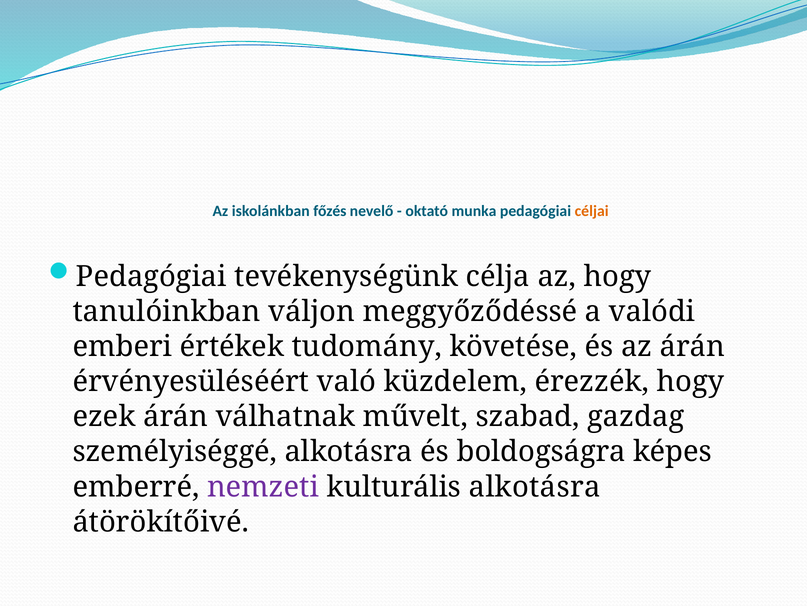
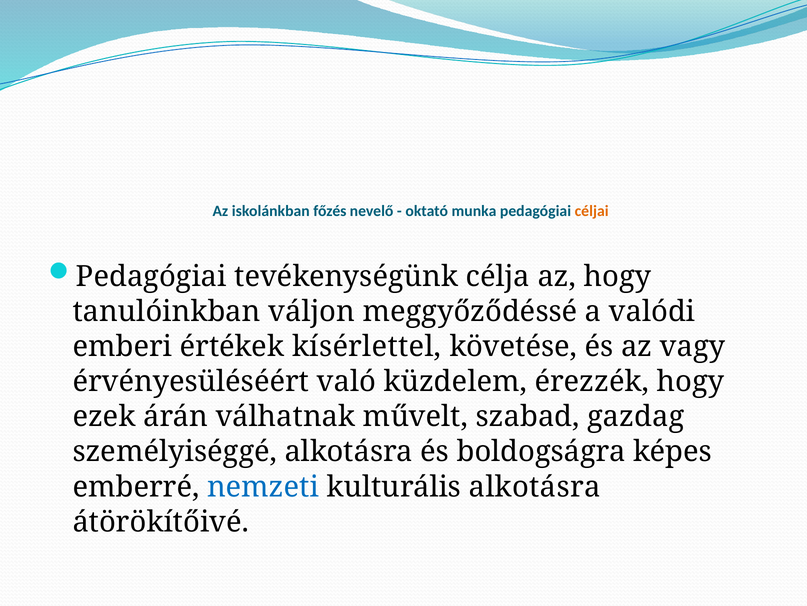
tudomány: tudomány -> kísérlettel
az árán: árán -> vagy
nemzeti colour: purple -> blue
